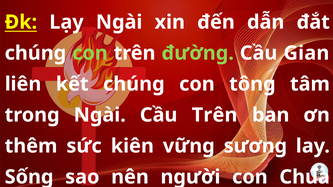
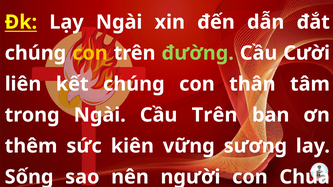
con at (90, 53) colour: light green -> yellow
Gian: Gian -> Cười
tông: tông -> thân
